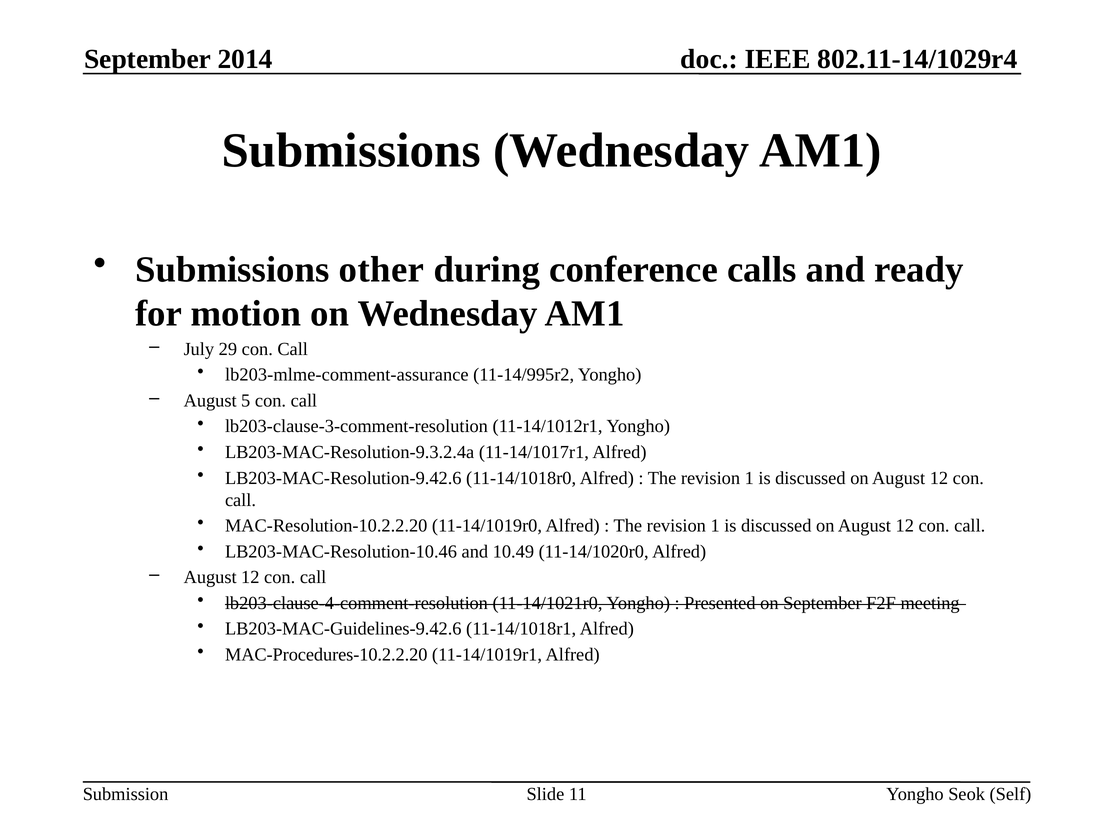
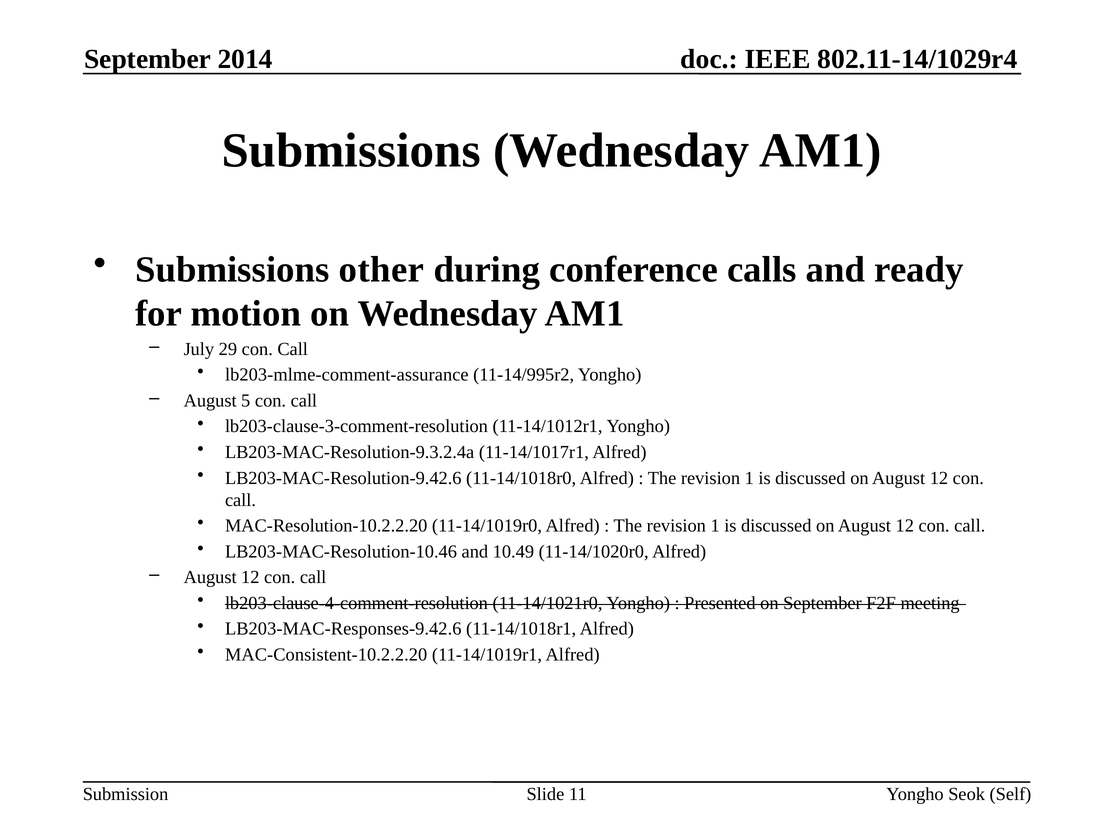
LB203-MAC-Guidelines-9.42.6: LB203-MAC-Guidelines-9.42.6 -> LB203-MAC-Responses-9.42.6
MAC-Procedures-10.2.2.20: MAC-Procedures-10.2.2.20 -> MAC-Consistent-10.2.2.20
